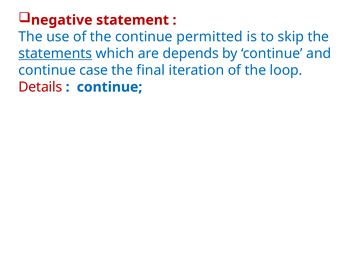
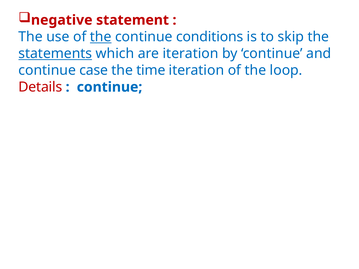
the at (101, 37) underline: none -> present
permitted: permitted -> conditions
are depends: depends -> iteration
final: final -> time
